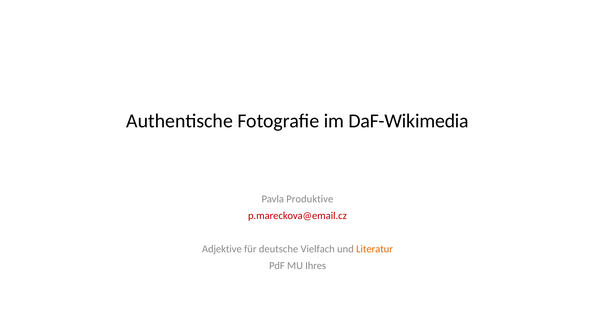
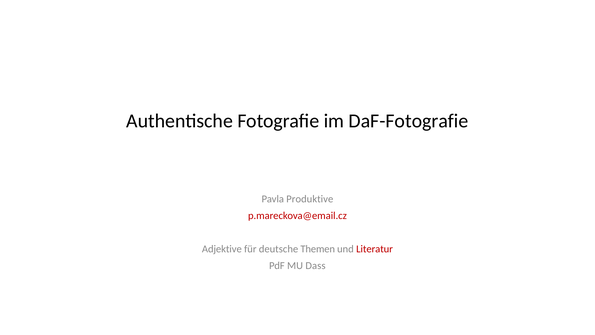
DaF-Wikimedia: DaF-Wikimedia -> DaF-Fotografie
Vielfach: Vielfach -> Themen
Literatur colour: orange -> red
Ihres: Ihres -> Dass
